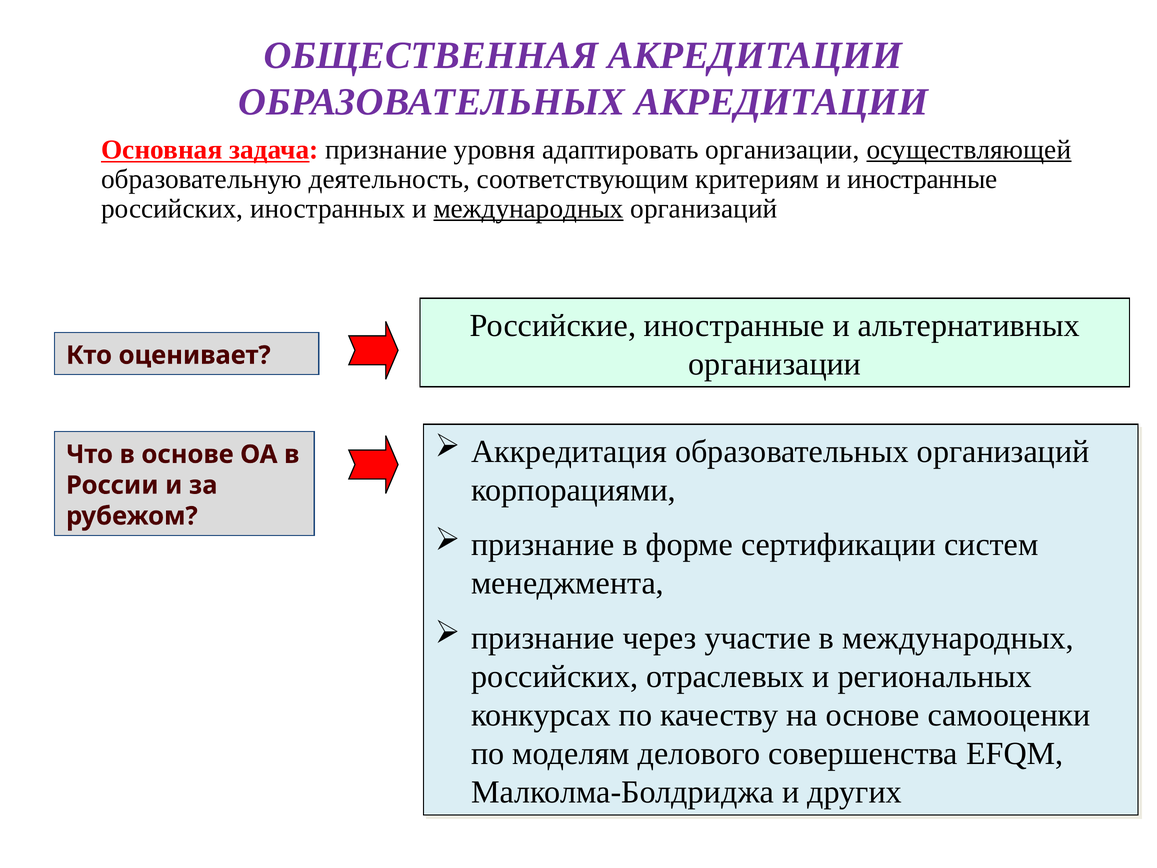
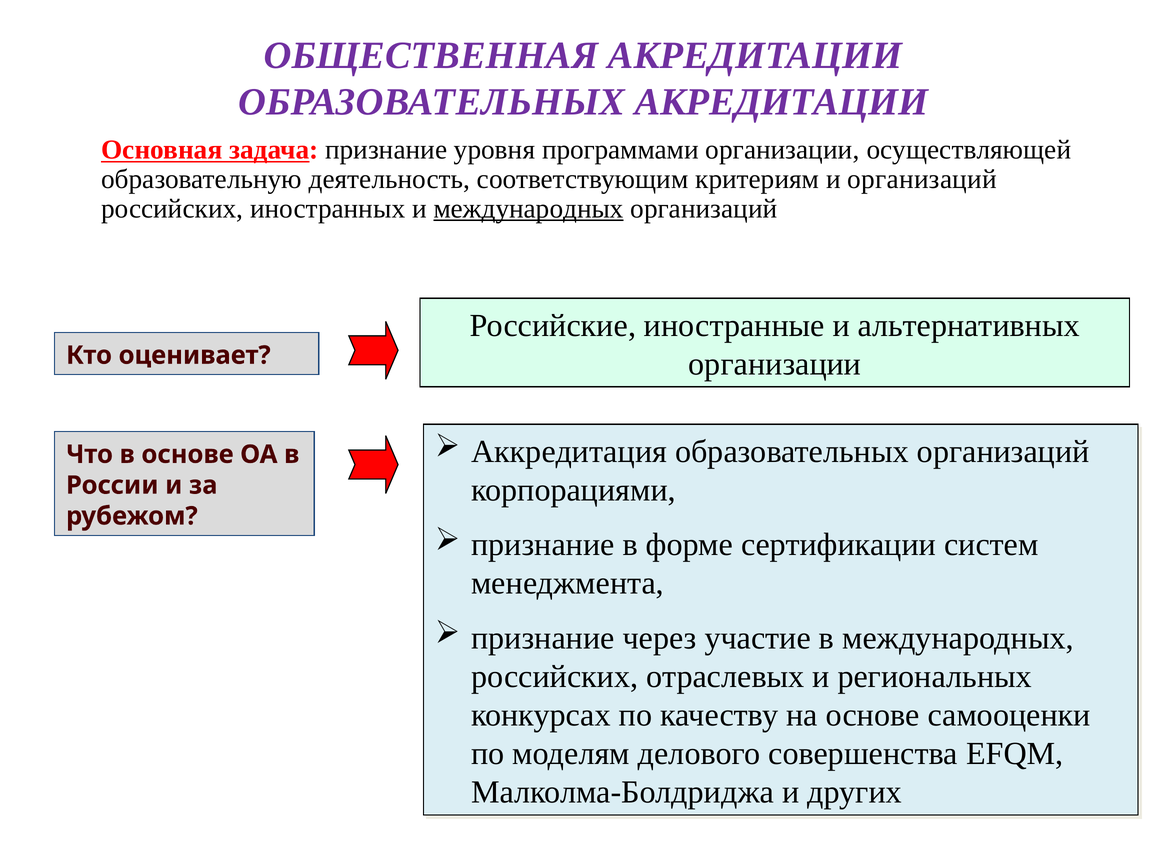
адаптировать: адаптировать -> программами
осуществляющей underline: present -> none
и иностранные: иностранные -> организаций
